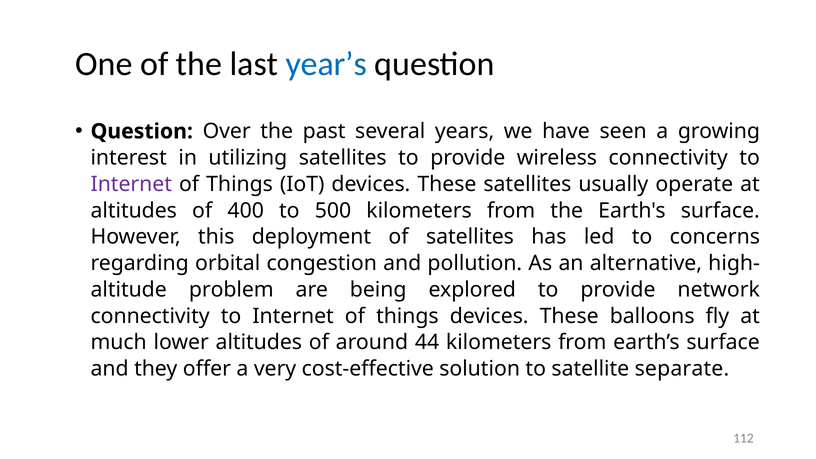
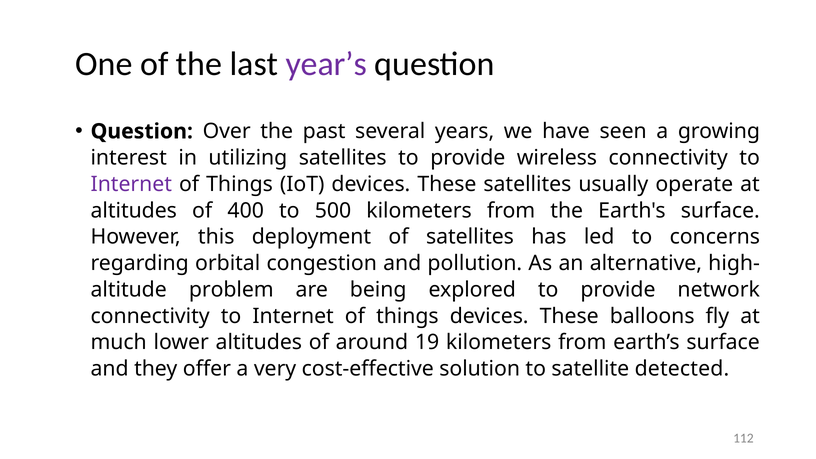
year’s colour: blue -> purple
44: 44 -> 19
separate: separate -> detected
